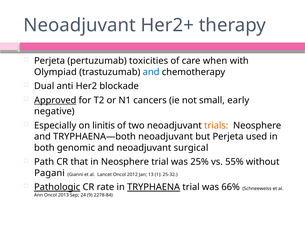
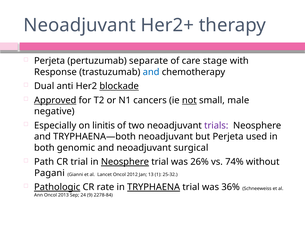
toxicities: toxicities -> separate
when: when -> stage
Olympiad: Olympiad -> Response
blockade underline: none -> present
not underline: none -> present
early: early -> male
trials colour: orange -> purple
CR that: that -> trial
Neosphere at (125, 162) underline: none -> present
25%: 25% -> 26%
55%: 55% -> 74%
66%: 66% -> 36%
